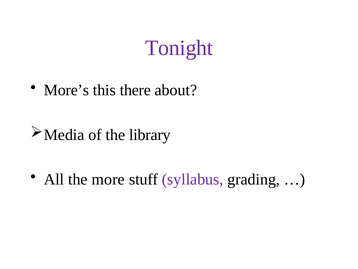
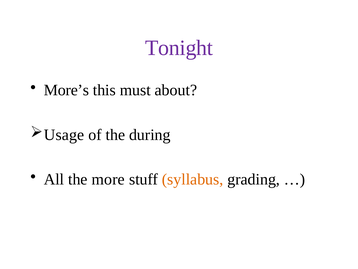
there: there -> must
Media: Media -> Usage
library: library -> during
syllabus colour: purple -> orange
